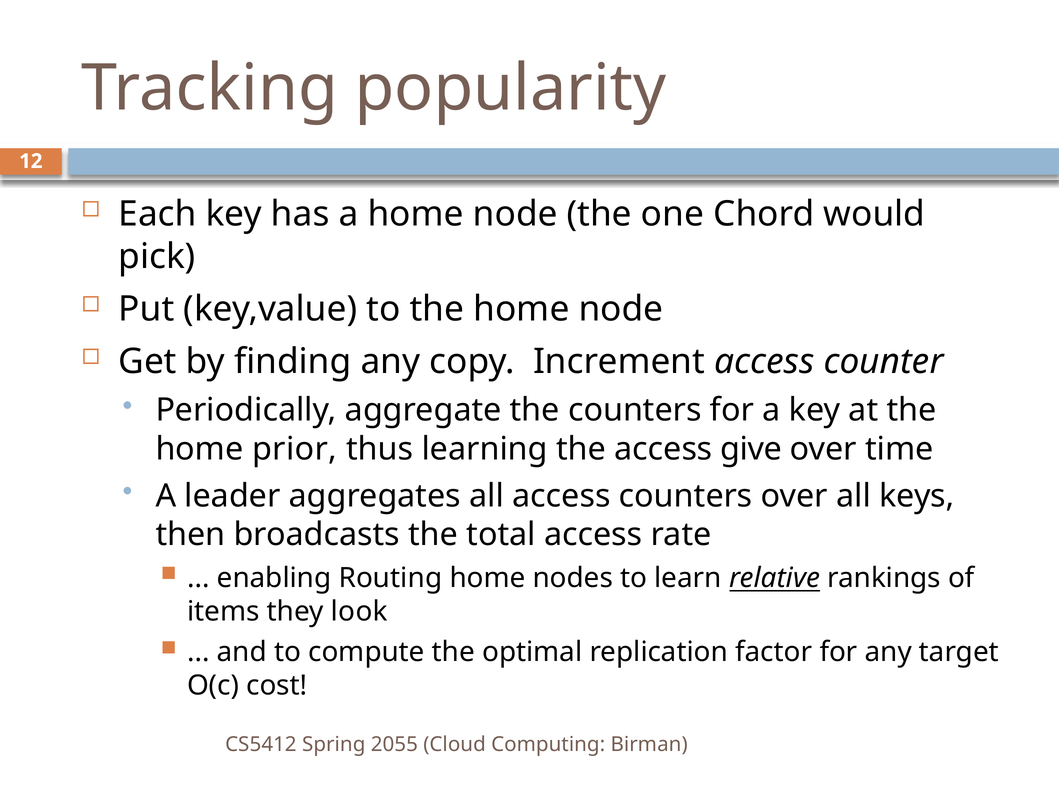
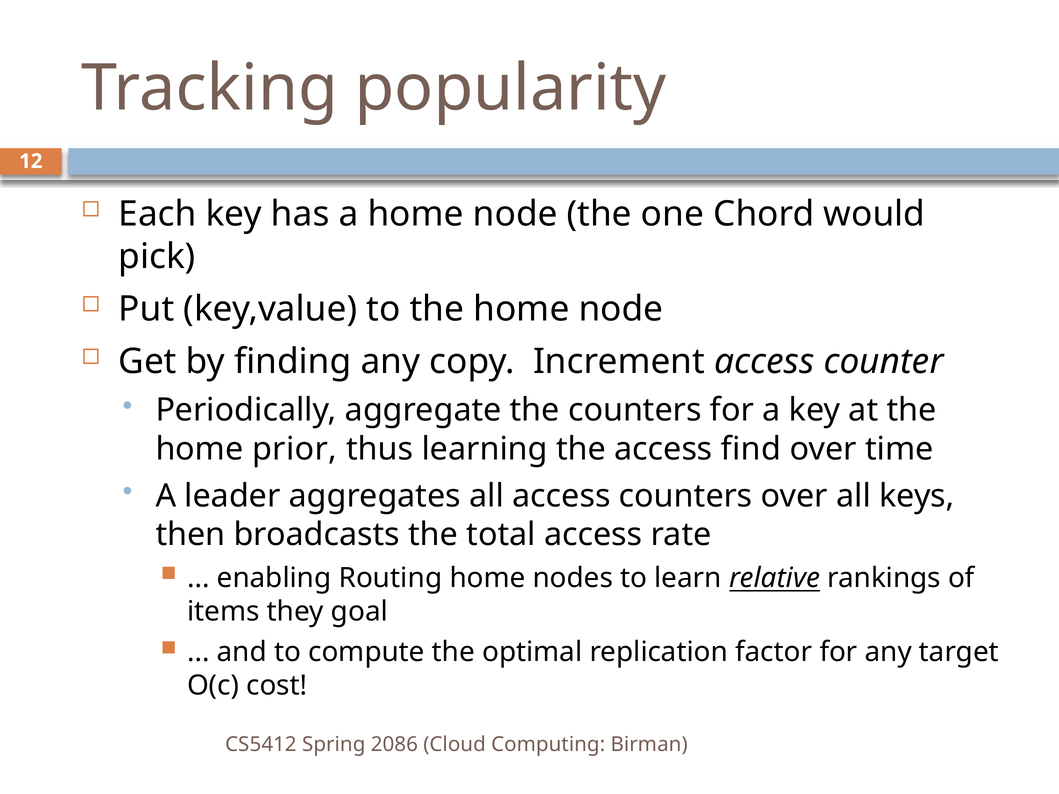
give: give -> find
look: look -> goal
2055: 2055 -> 2086
